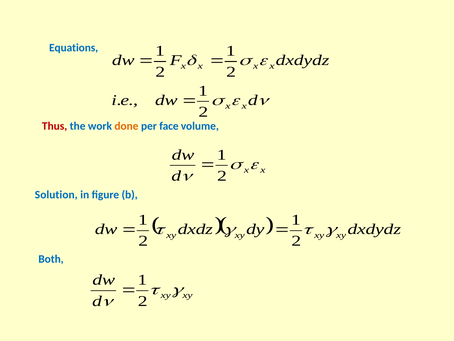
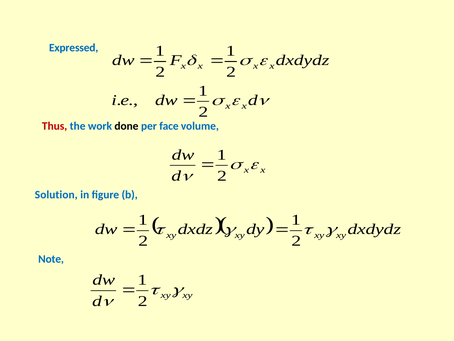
Equations: Equations -> Expressed
done colour: orange -> black
Both: Both -> Note
